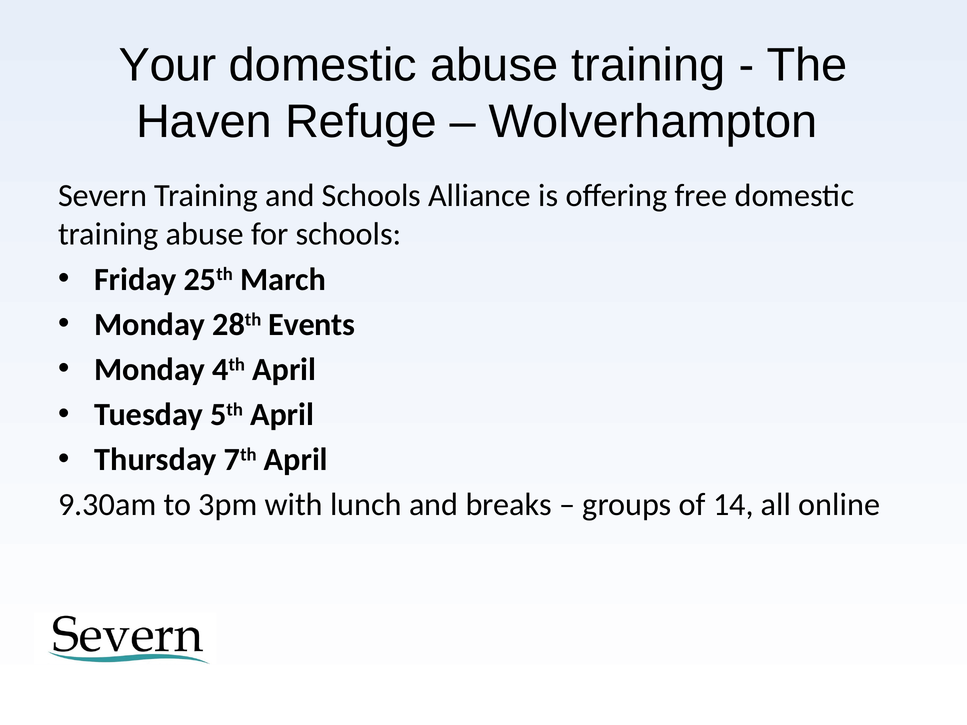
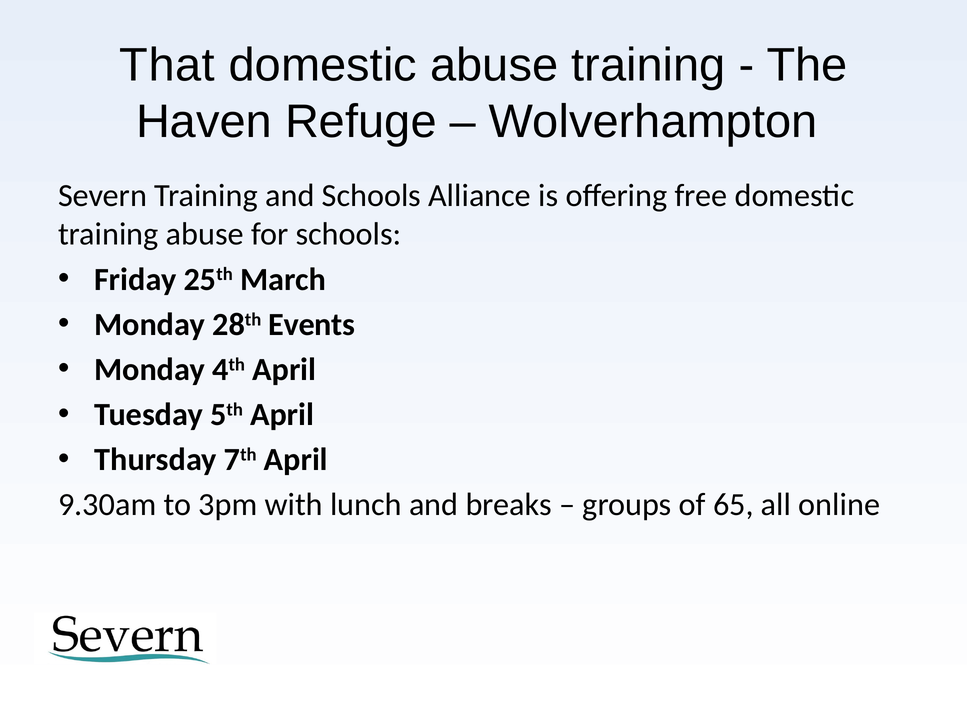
Your: Your -> That
14: 14 -> 65
